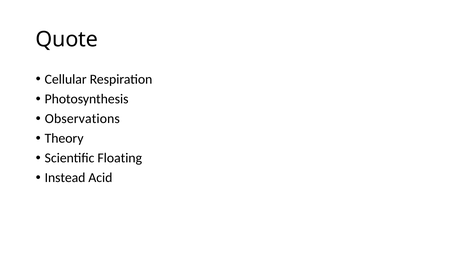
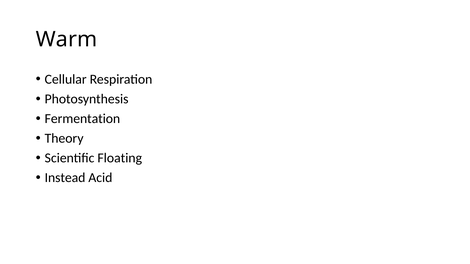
Quote: Quote -> Warm
Observations: Observations -> Fermentation
